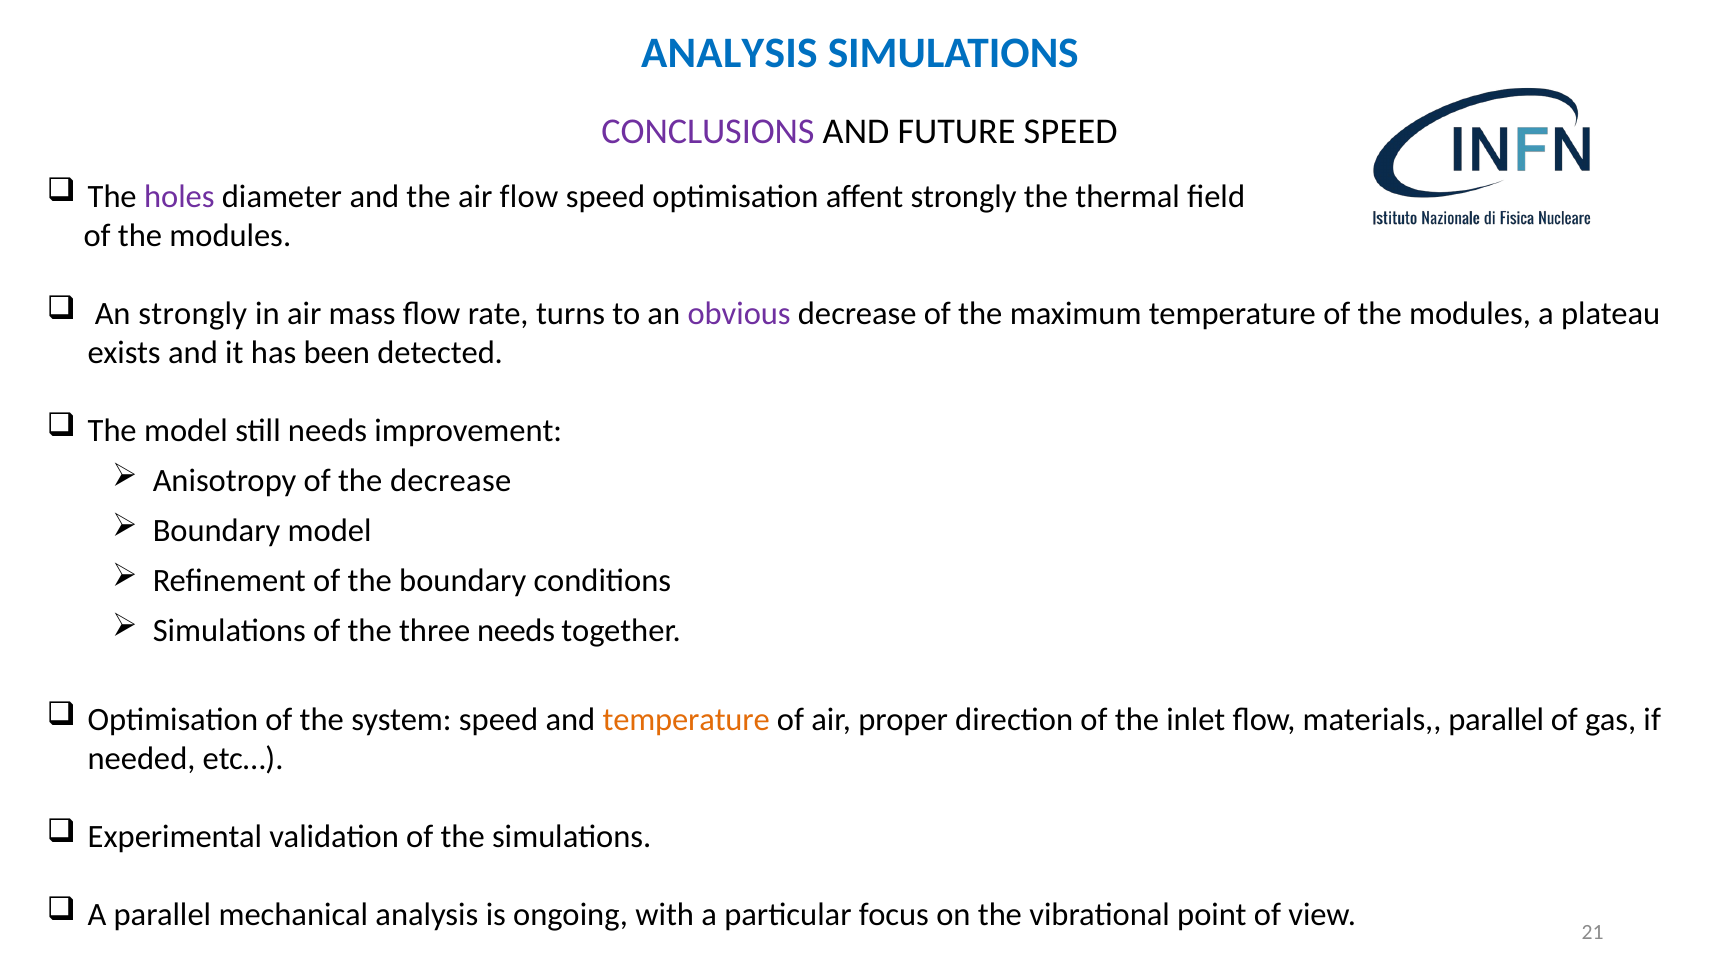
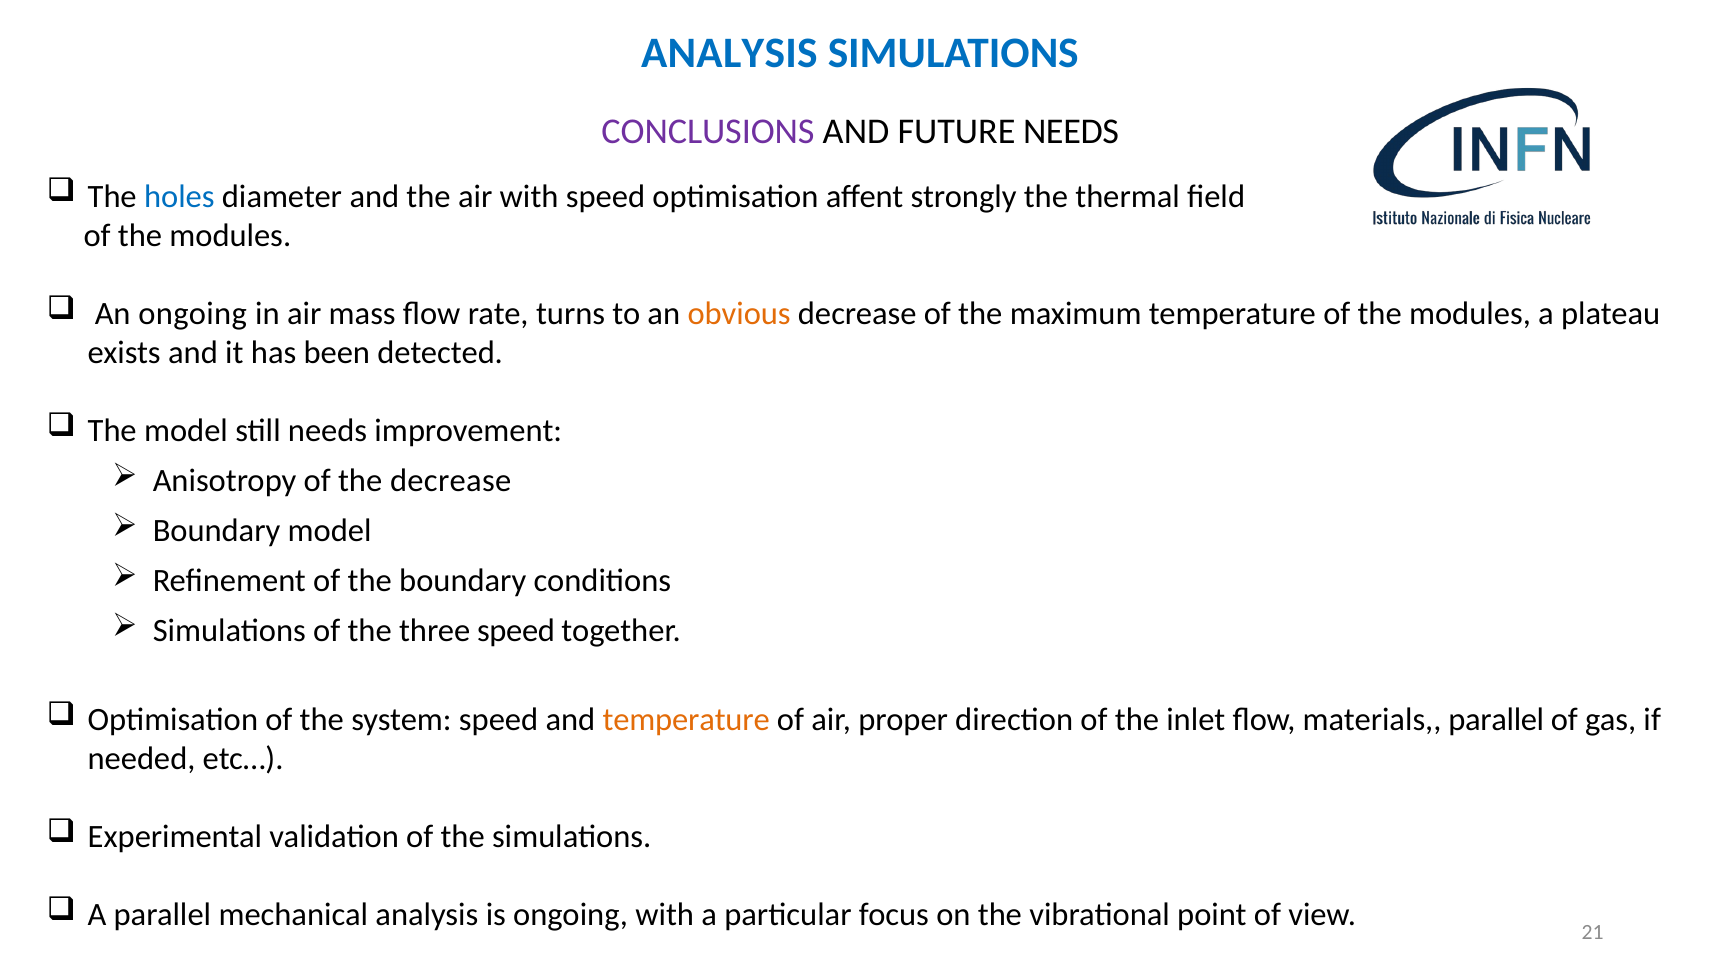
FUTURE SPEED: SPEED -> NEEDS
holes colour: purple -> blue
air flow: flow -> with
An strongly: strongly -> ongoing
obvious colour: purple -> orange
three needs: needs -> speed
